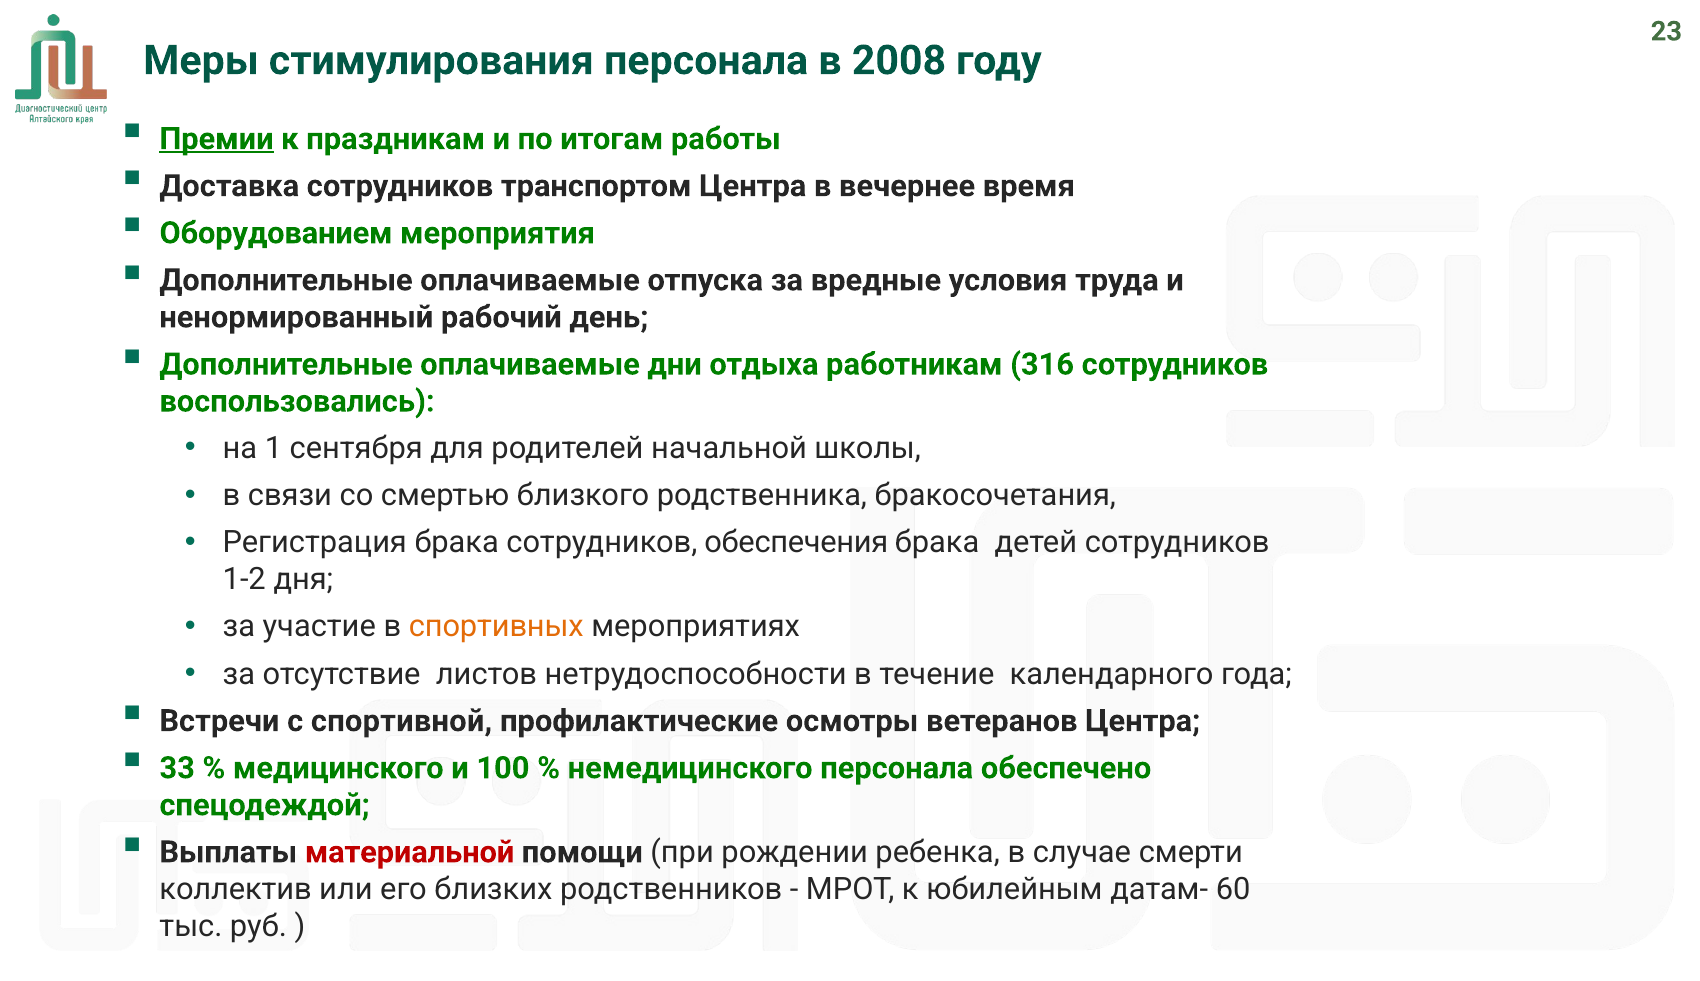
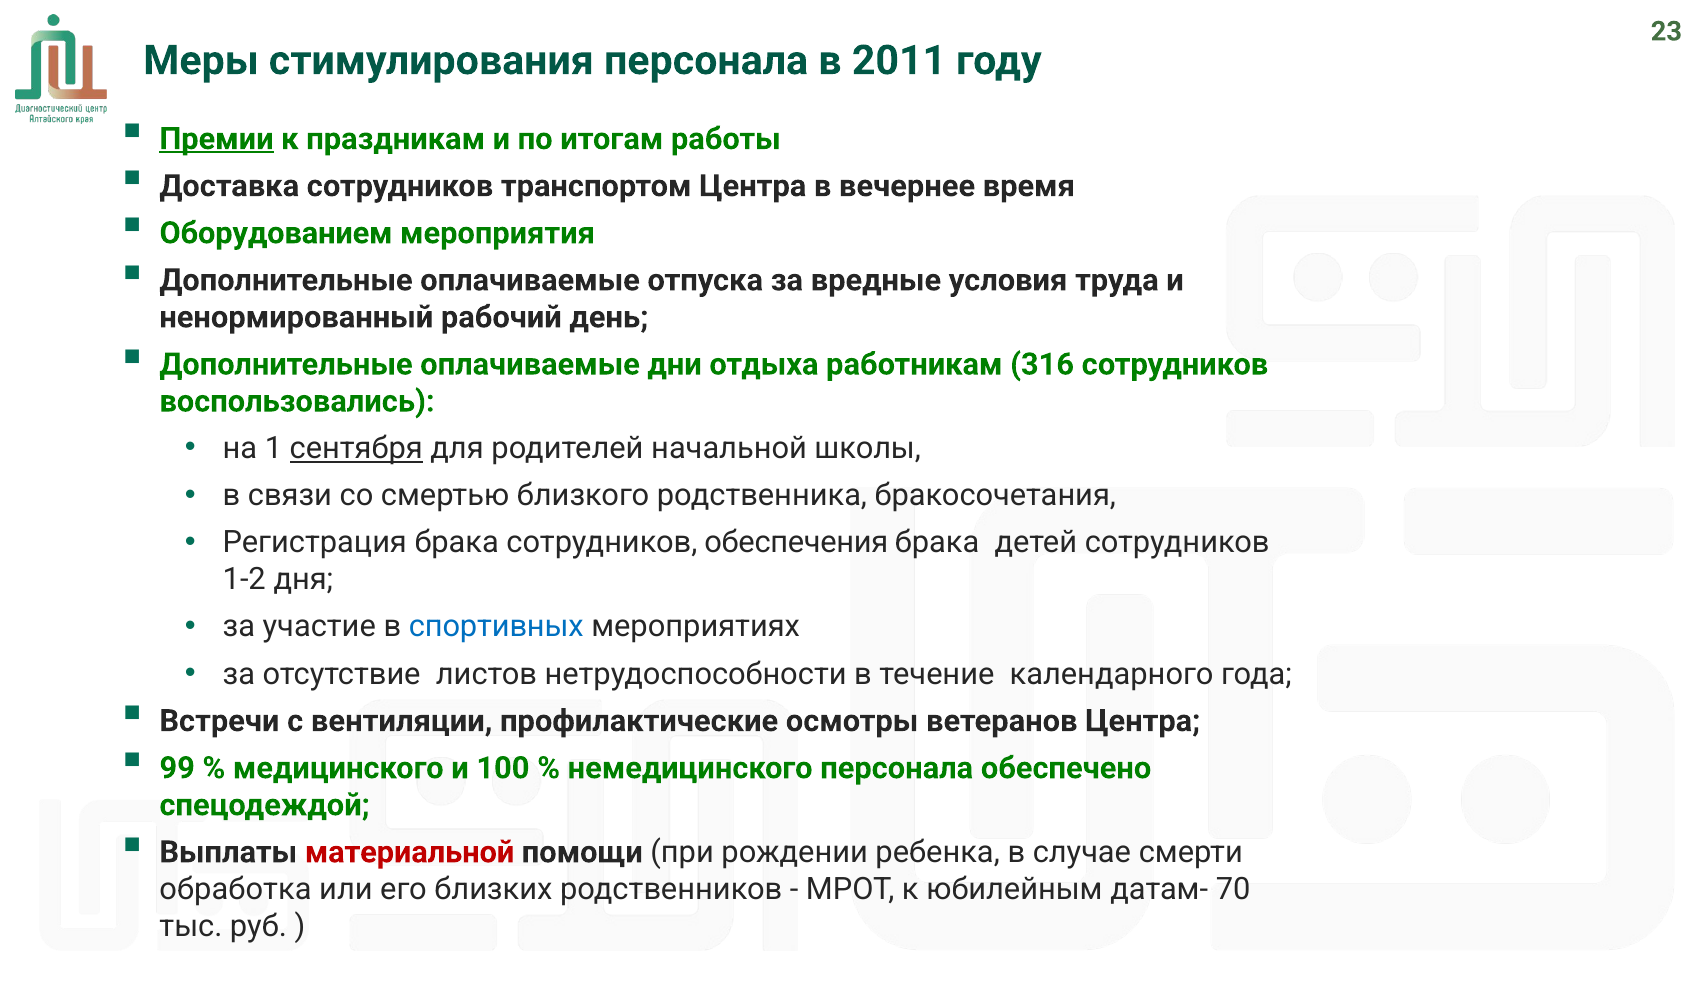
2008: 2008 -> 2011
сентября underline: none -> present
спортивных colour: orange -> blue
спортивной: спортивной -> вентиляции
33: 33 -> 99
коллектив: коллектив -> обработка
60: 60 -> 70
